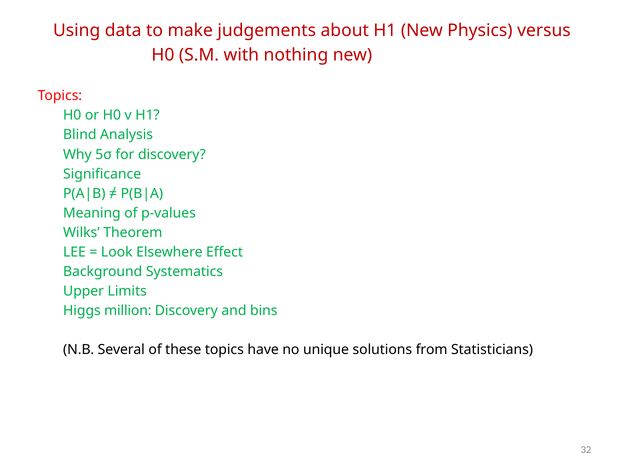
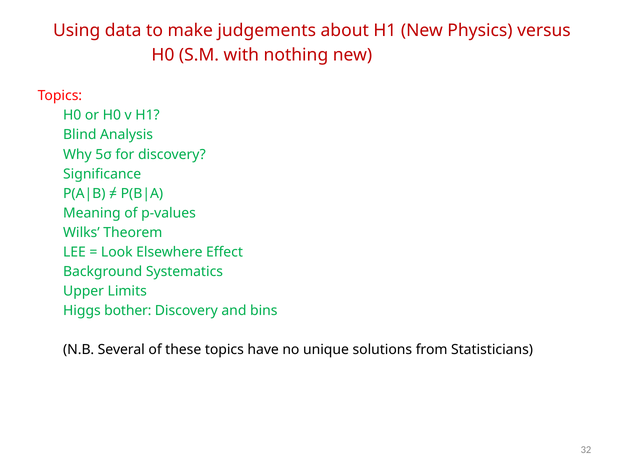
million: million -> bother
